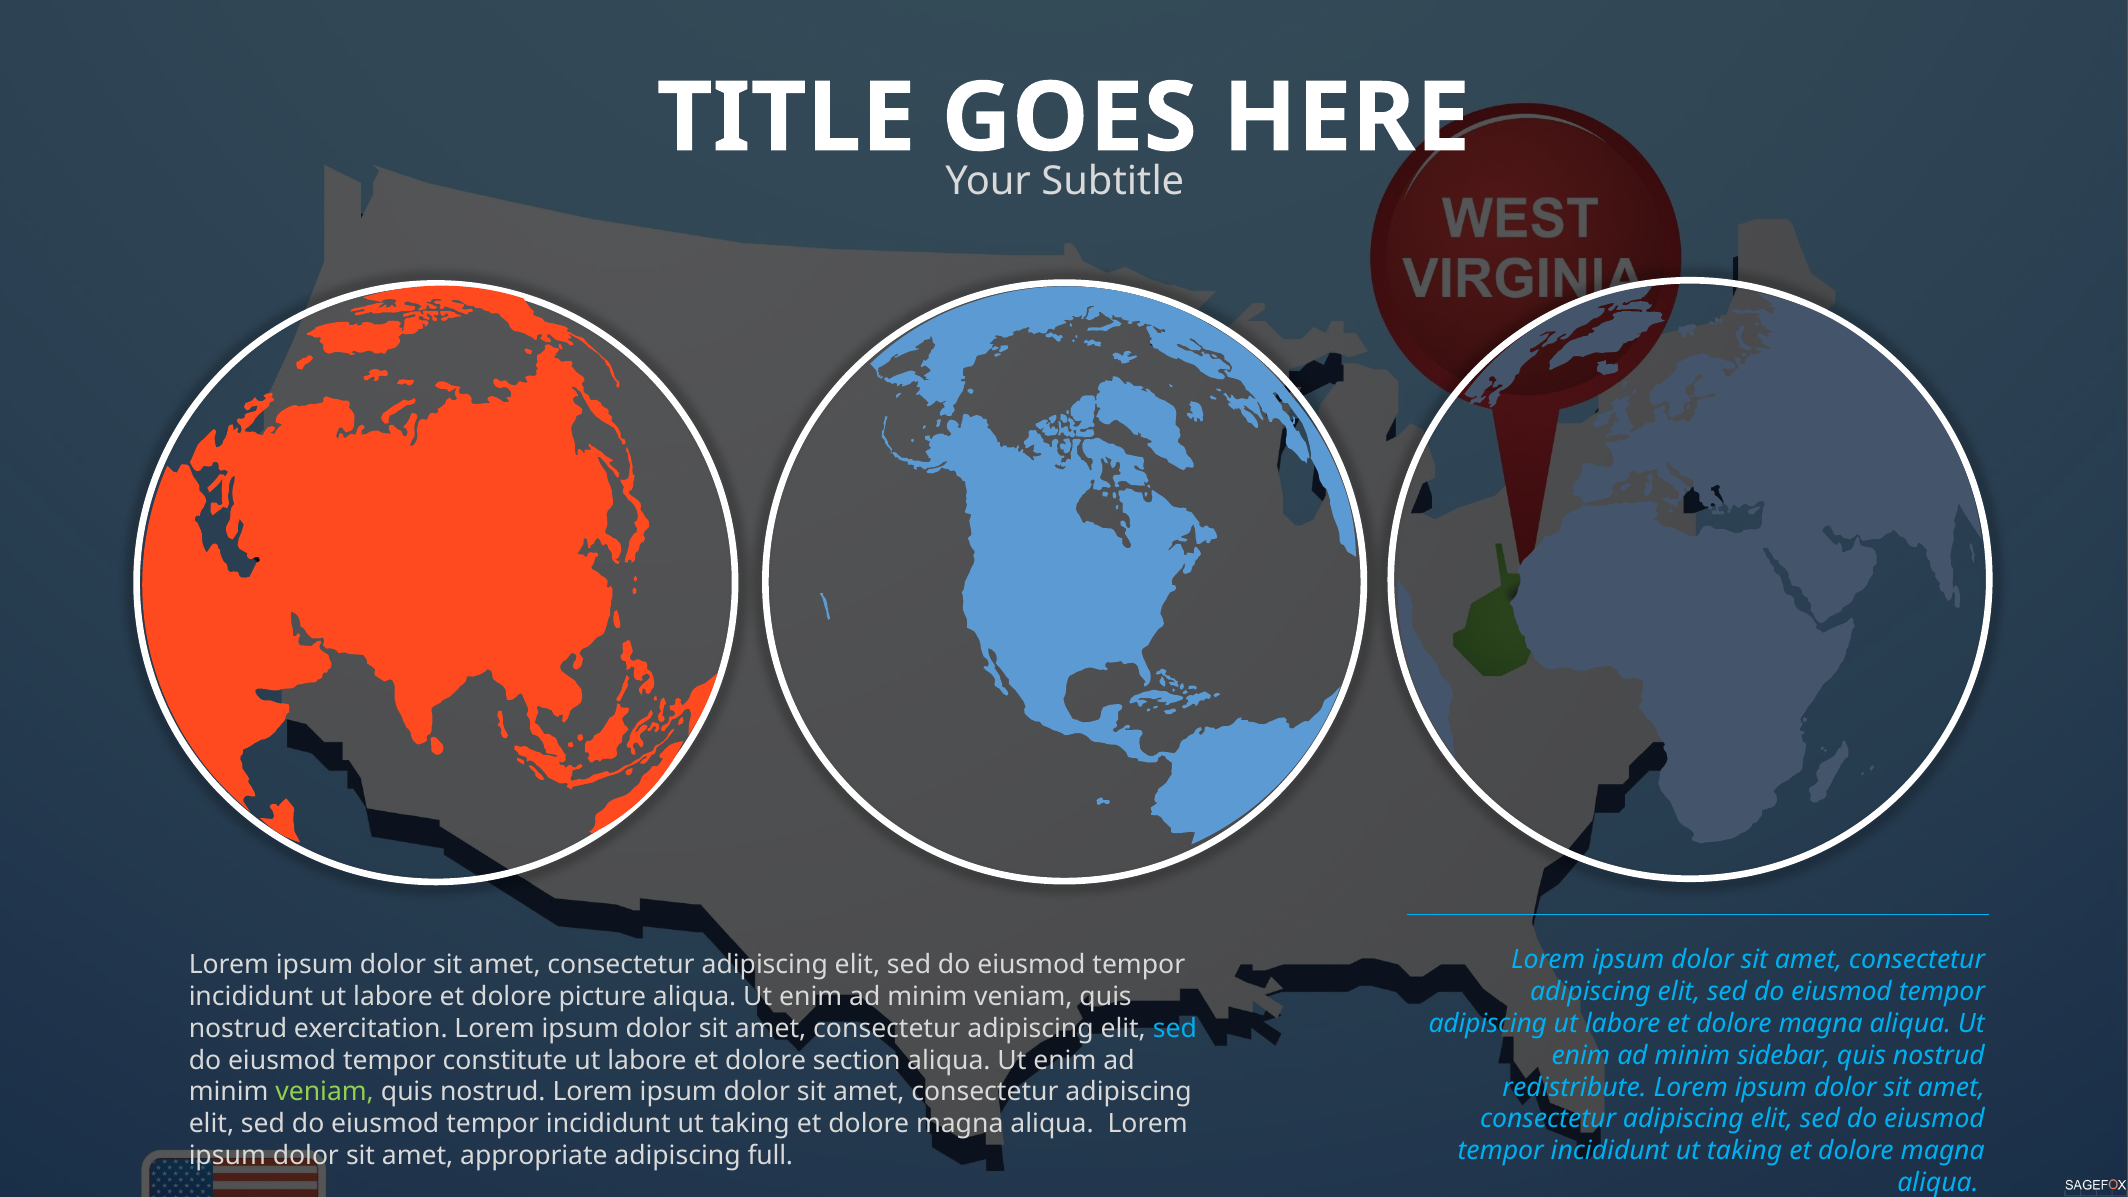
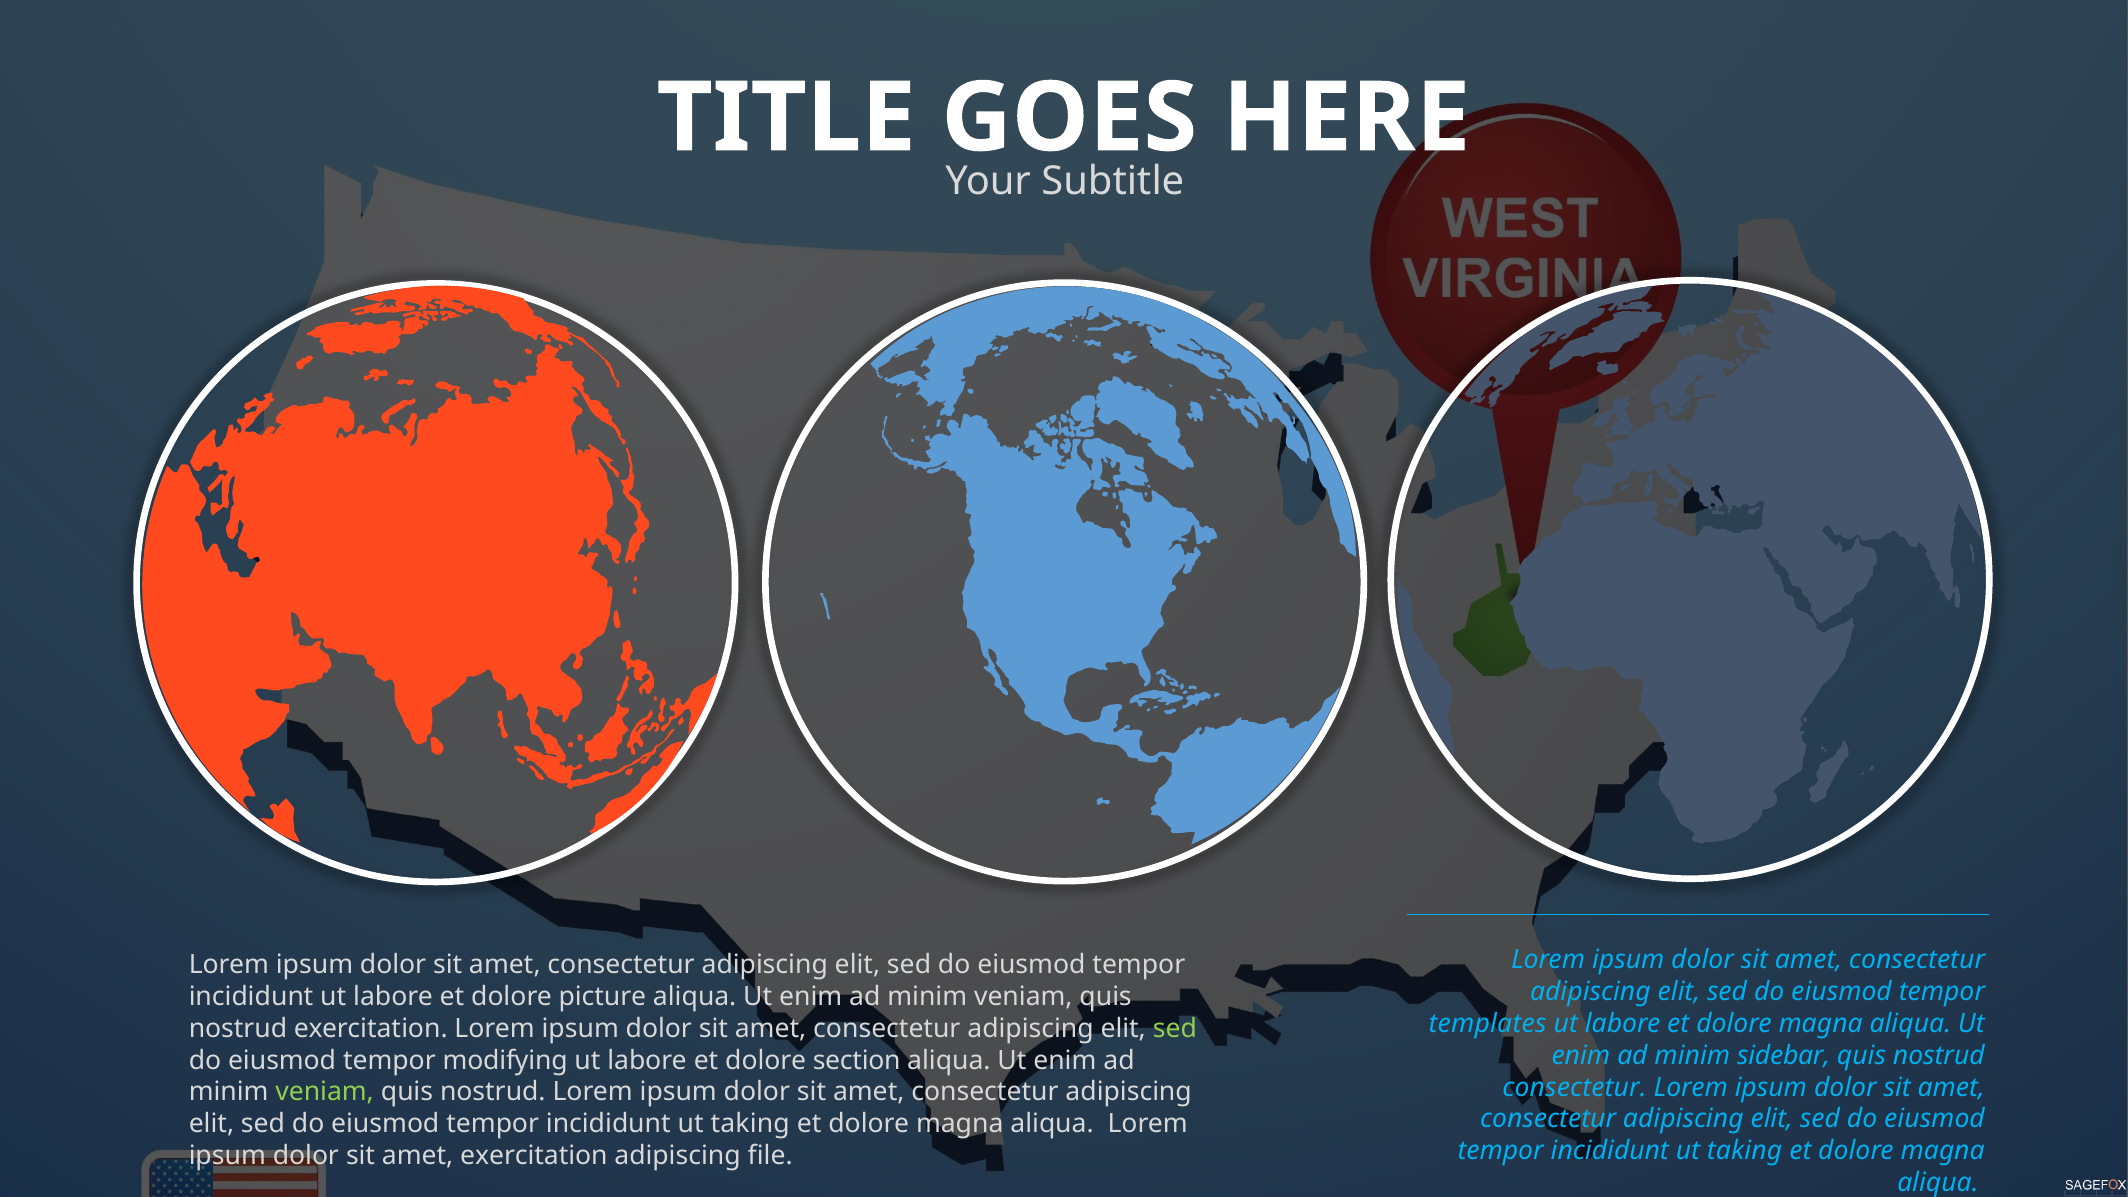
adipiscing at (1488, 1023): adipiscing -> templates
sed at (1175, 1028) colour: light blue -> light green
constitute: constitute -> modifying
redistribute at (1575, 1087): redistribute -> consectetur
amet appropriate: appropriate -> exercitation
full: full -> file
